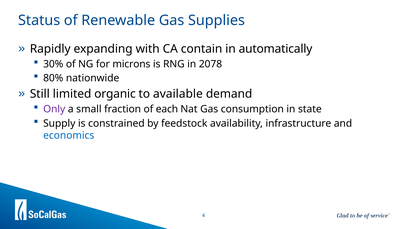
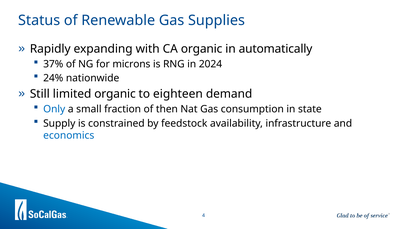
CA contain: contain -> organic
30%: 30% -> 37%
2078: 2078 -> 2024
80%: 80% -> 24%
available: available -> eighteen
Only colour: purple -> blue
each: each -> then
